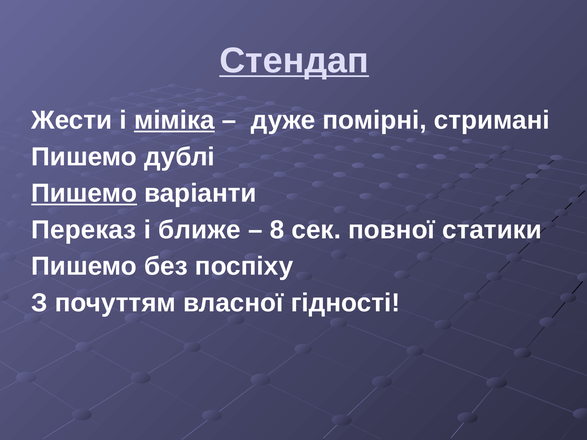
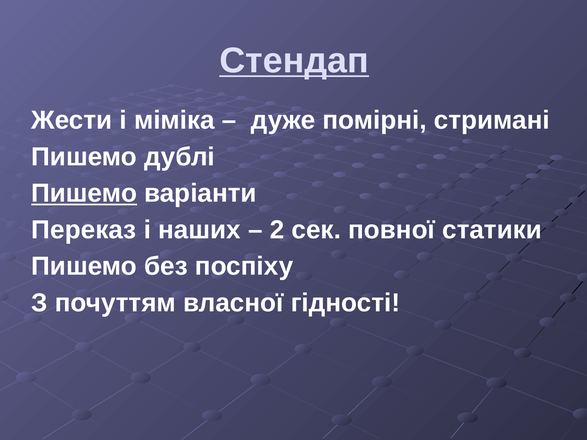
міміка underline: present -> none
ближе: ближе -> наших
8: 8 -> 2
